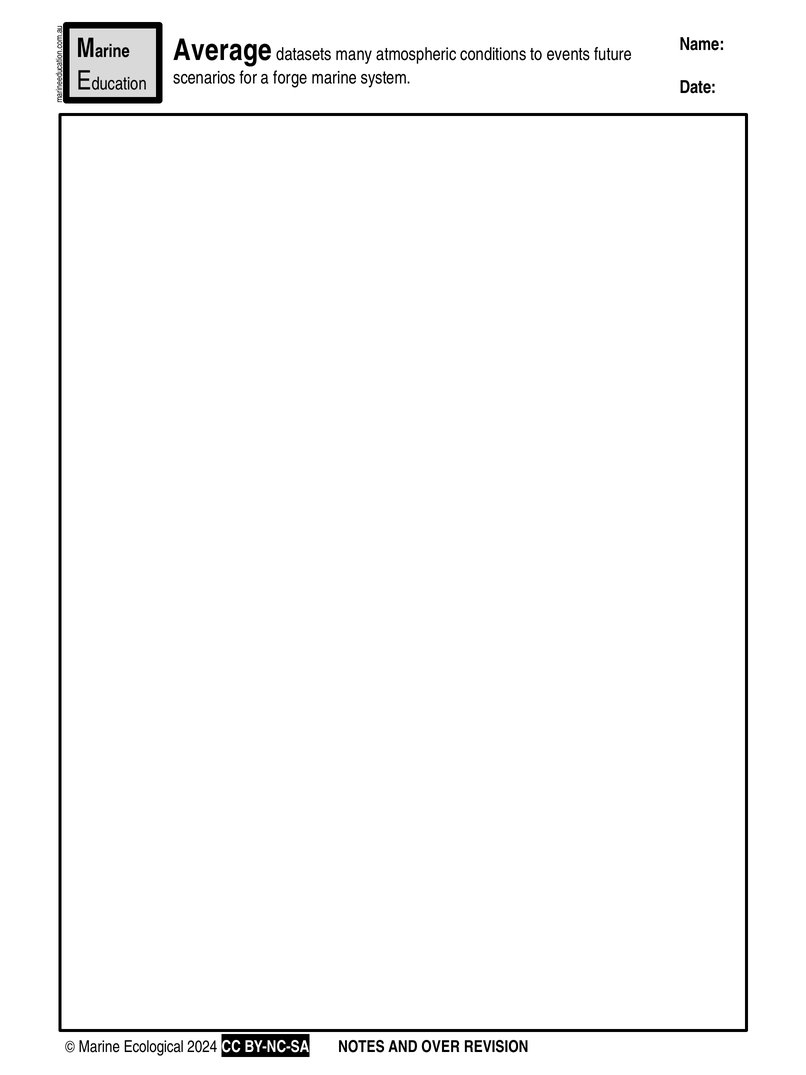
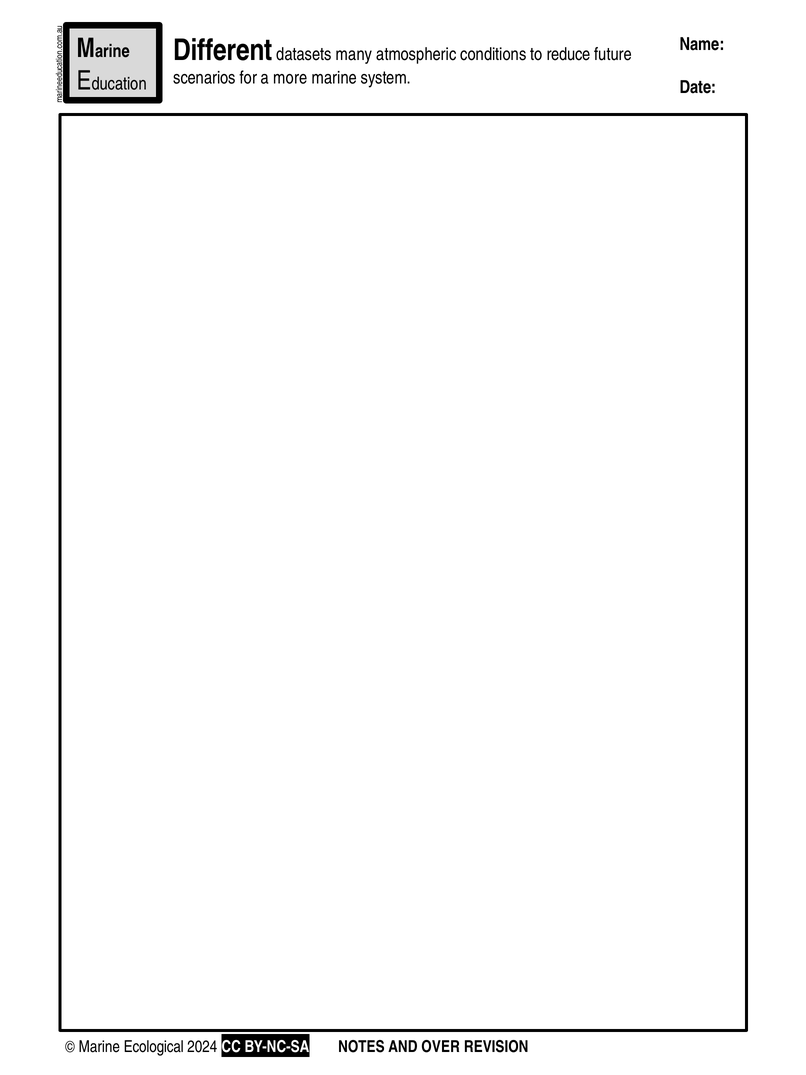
Average: Average -> Different
events: events -> reduce
forge: forge -> more
